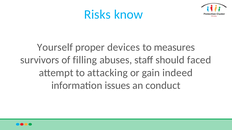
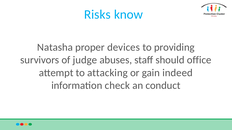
Yourself: Yourself -> Natasha
measures: measures -> providing
filling: filling -> judge
faced: faced -> office
issues: issues -> check
